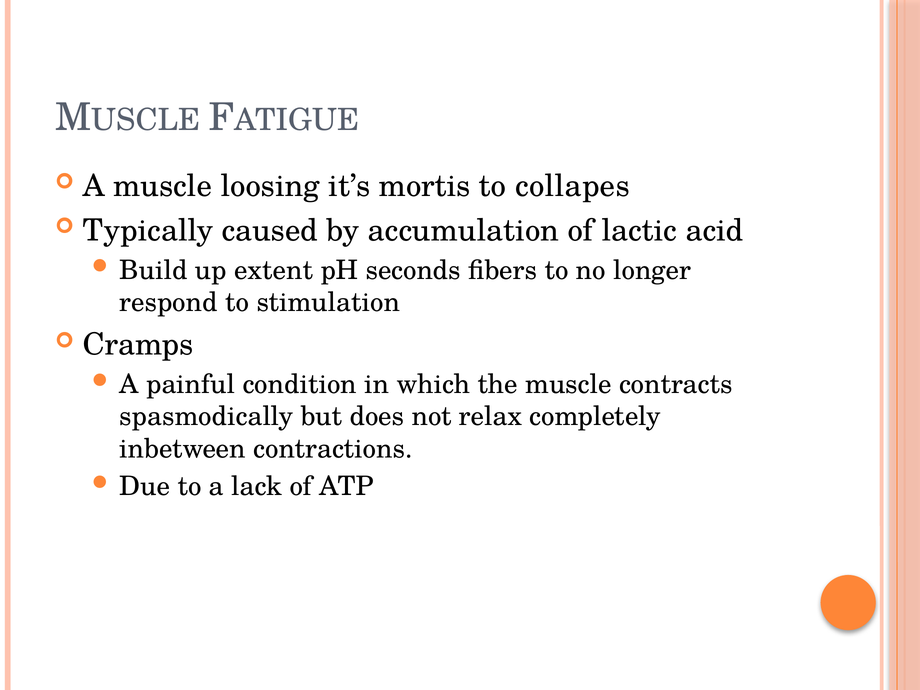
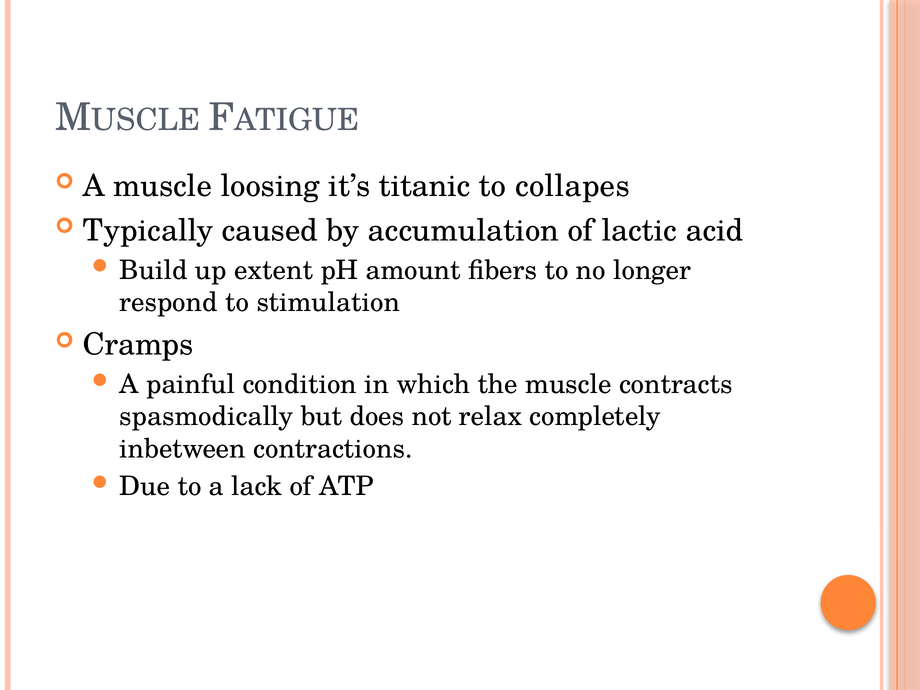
mortis: mortis -> titanic
seconds: seconds -> amount
